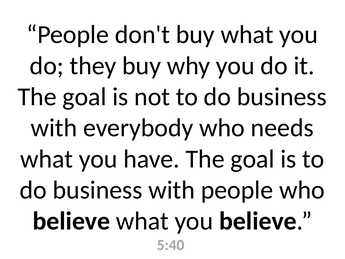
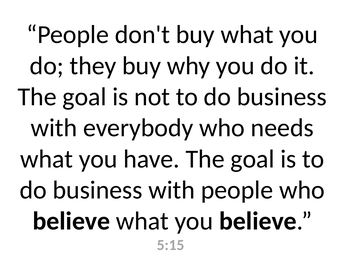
5:40: 5:40 -> 5:15
